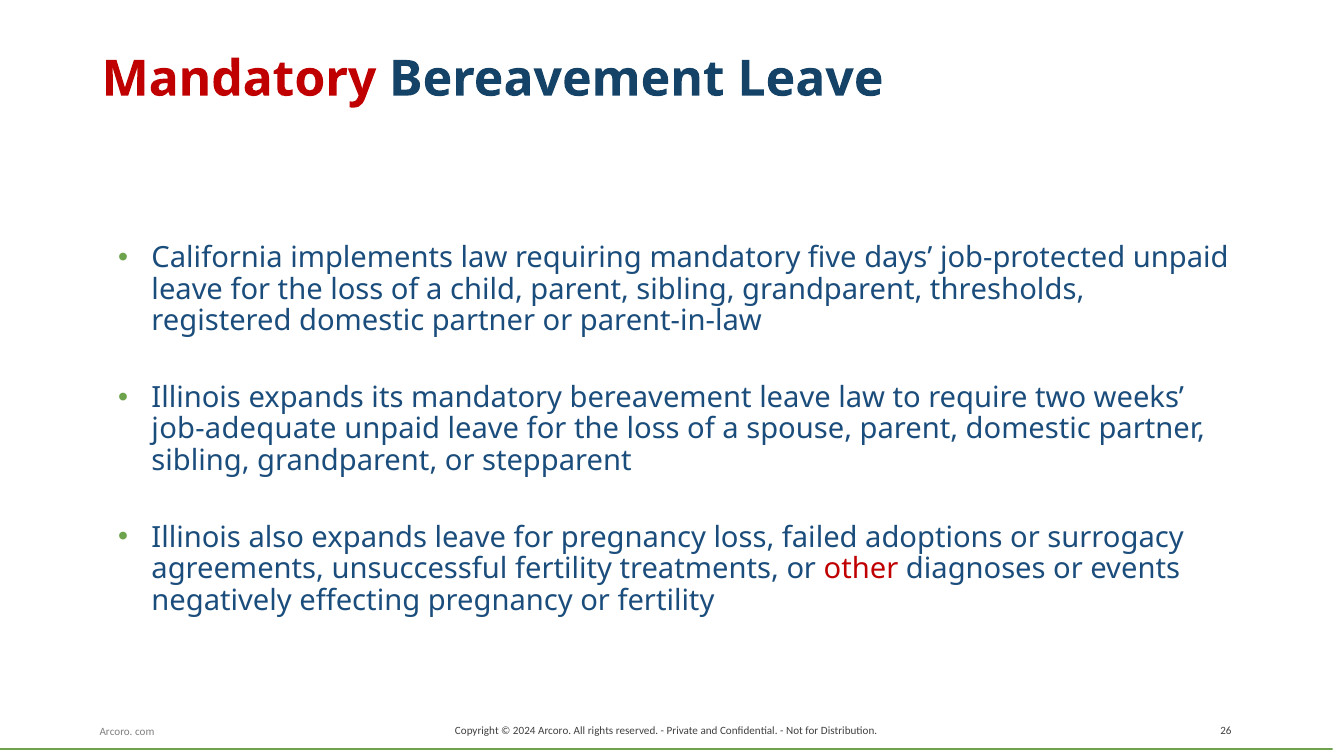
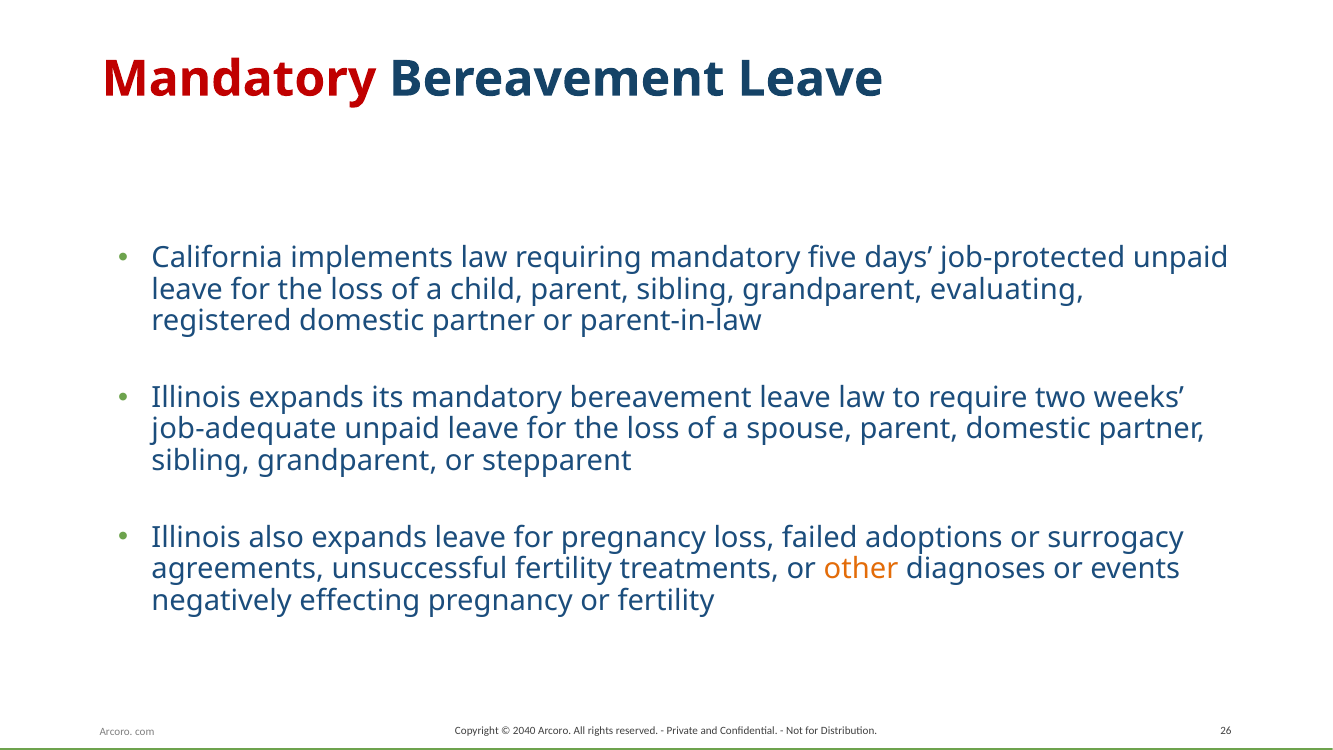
thresholds: thresholds -> evaluating
other colour: red -> orange
2024: 2024 -> 2040
